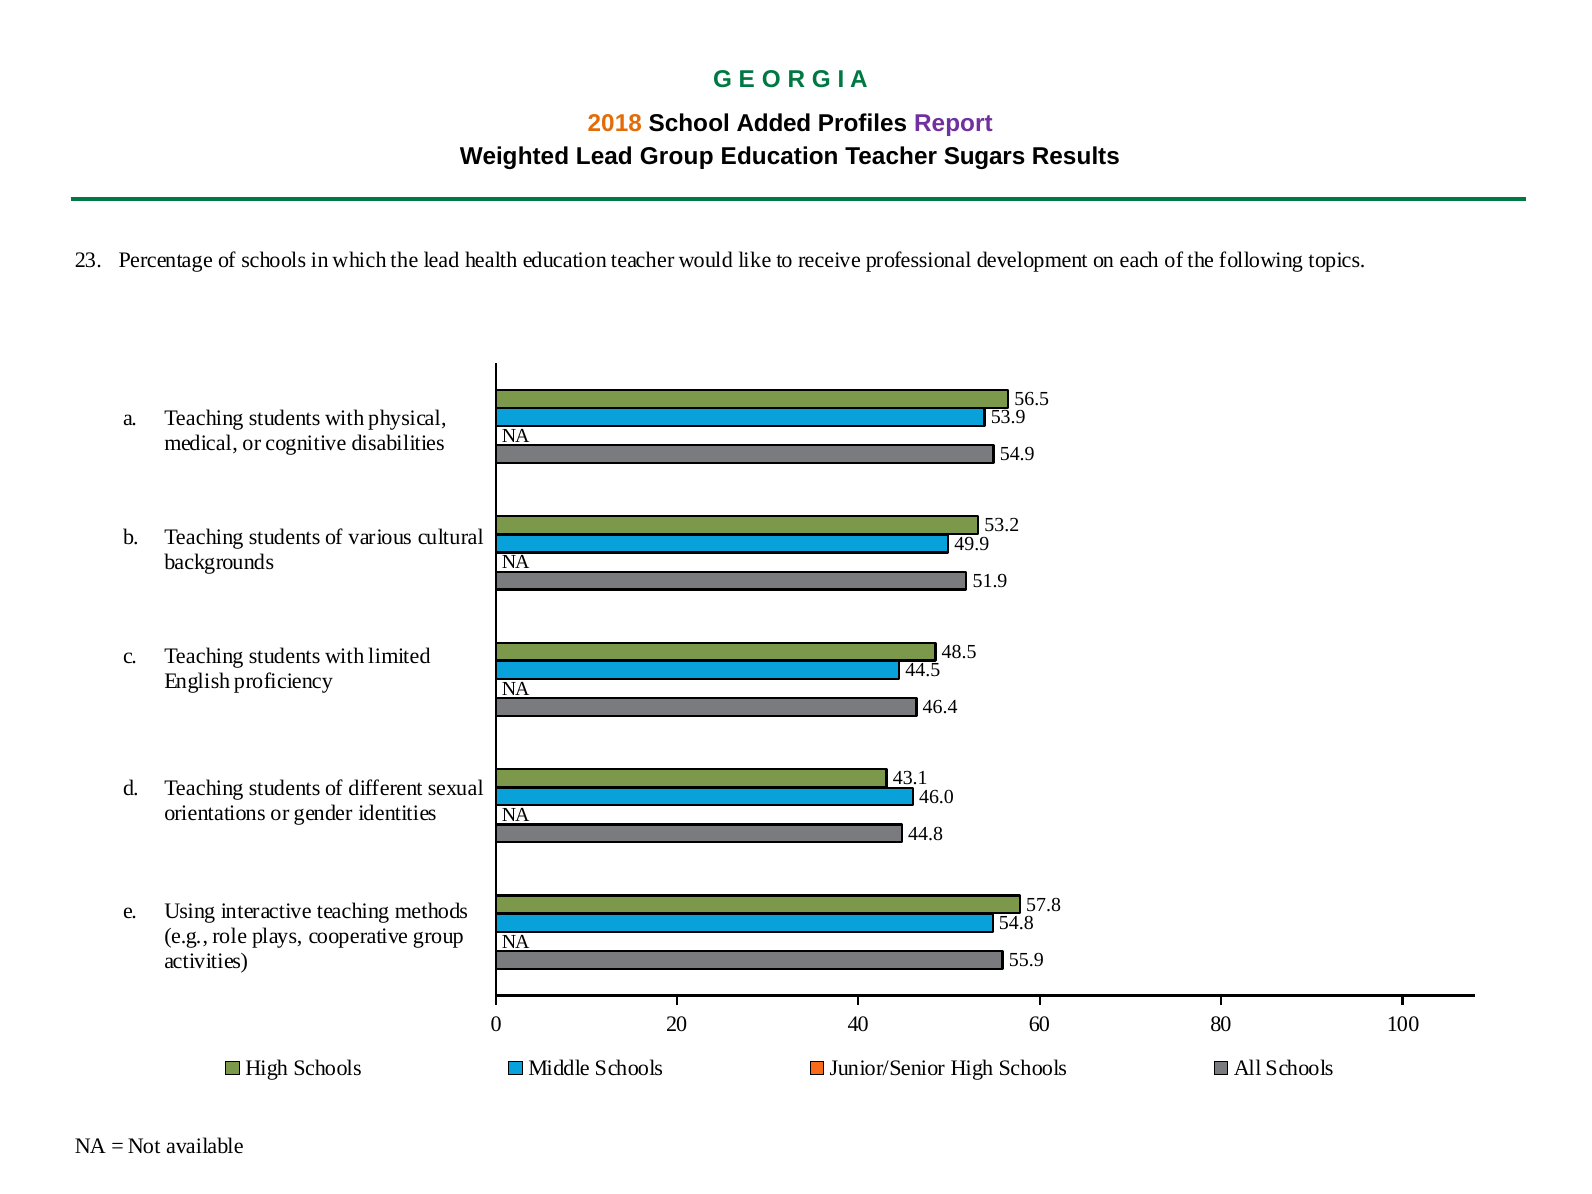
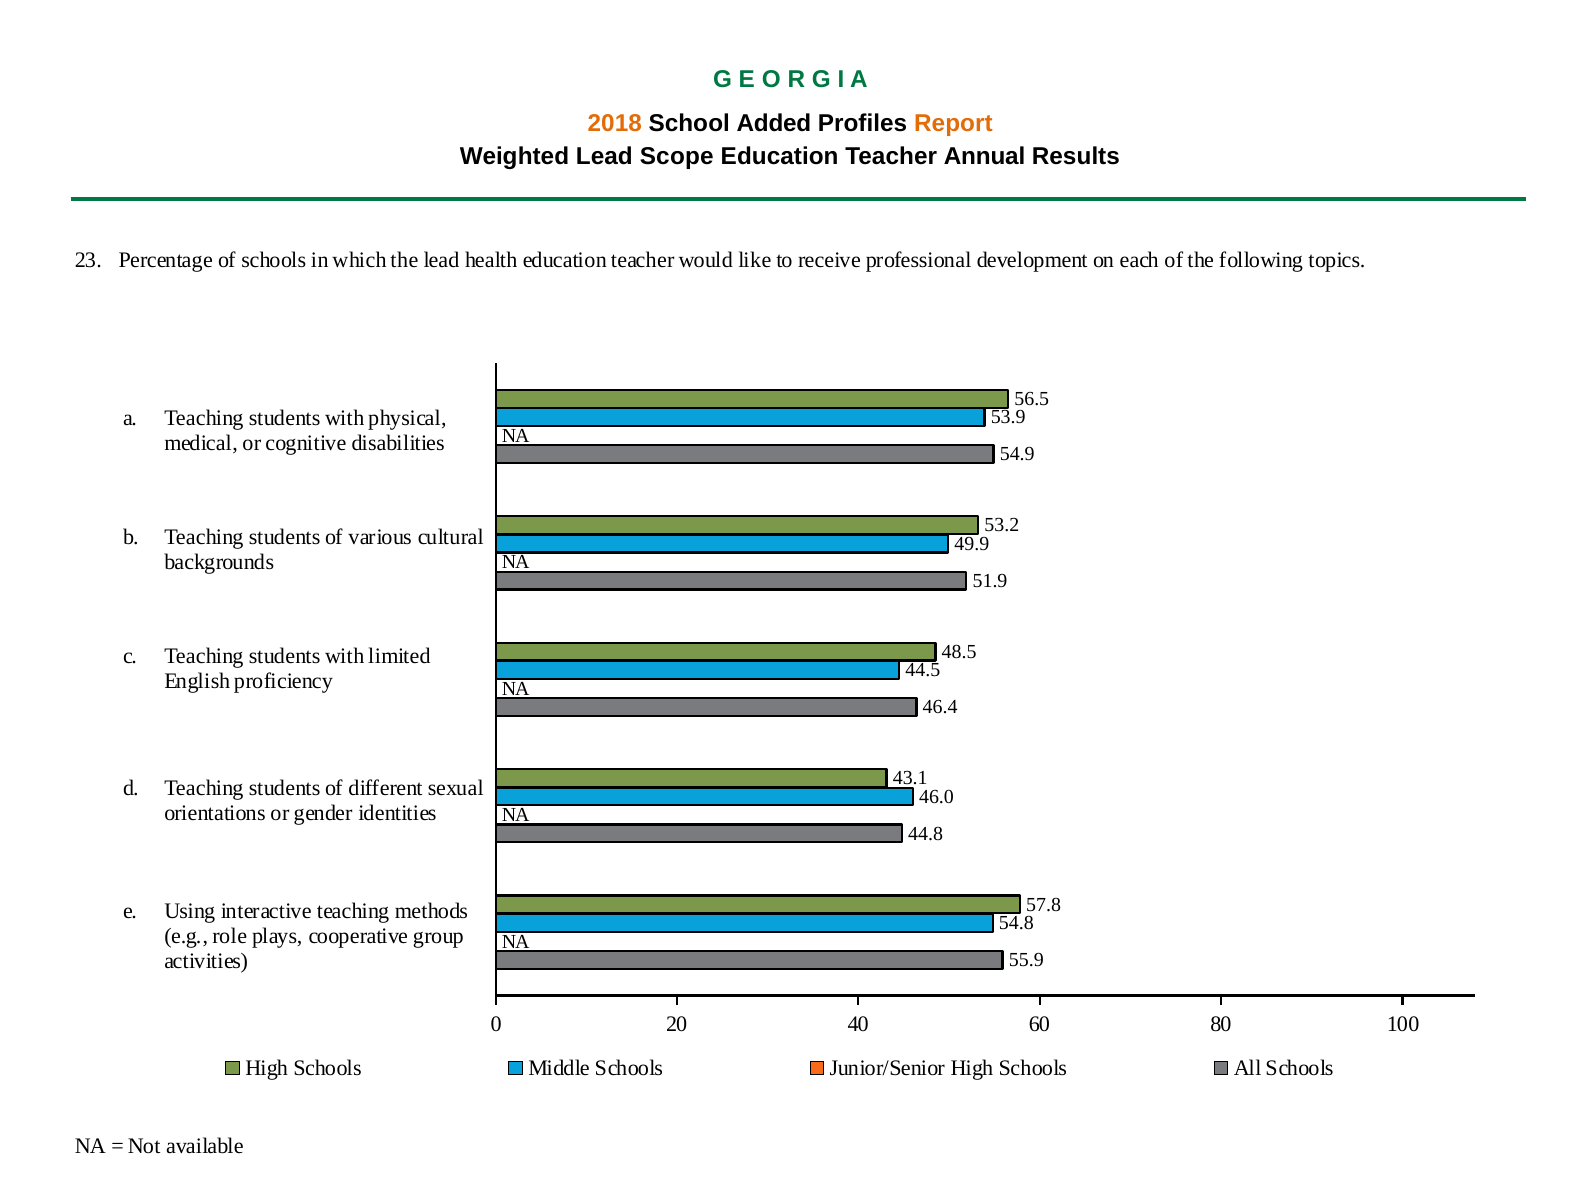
Report colour: purple -> orange
Lead Group: Group -> Scope
Sugars: Sugars -> Annual
